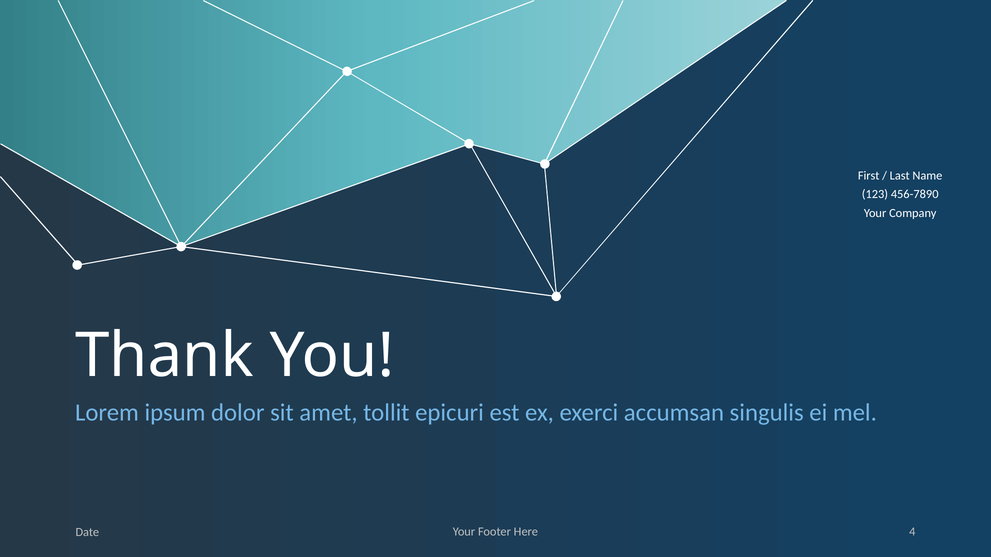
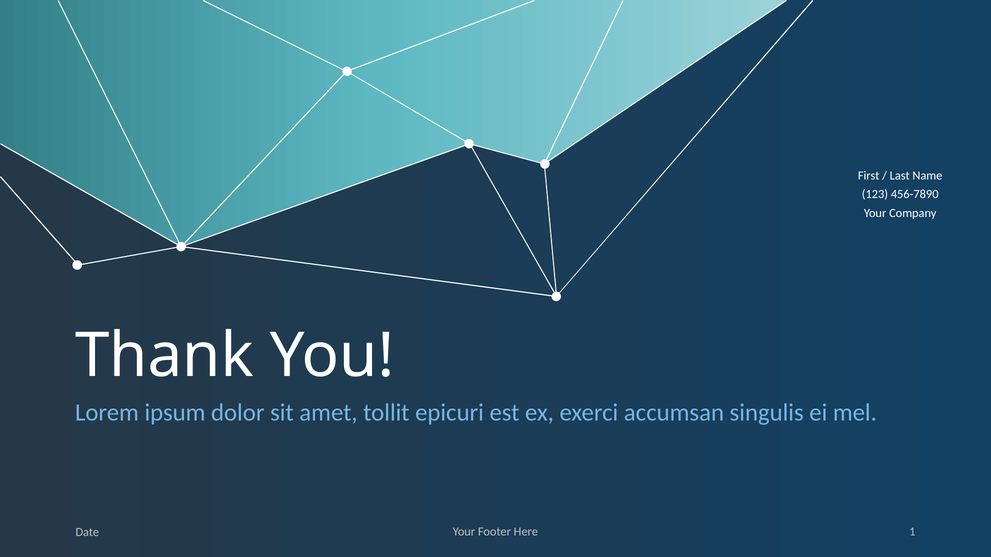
4: 4 -> 1
